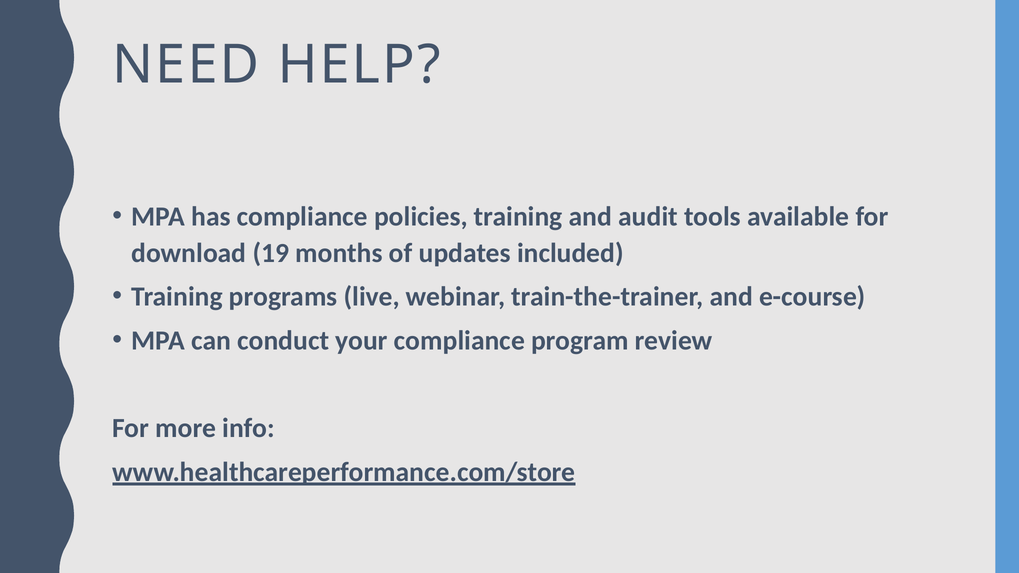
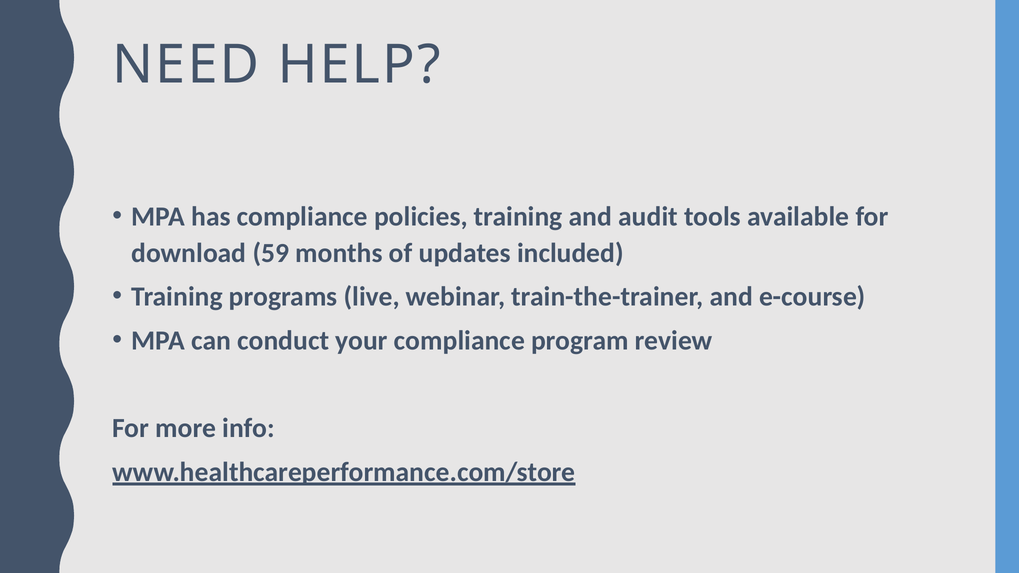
19: 19 -> 59
